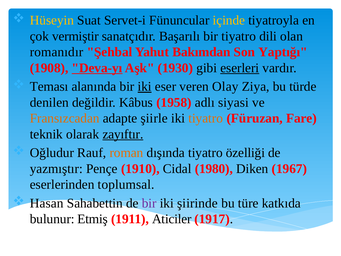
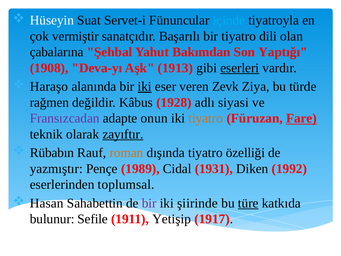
Hüseyin colour: yellow -> white
içinde colour: yellow -> light blue
romanıdır: romanıdır -> çabalarına
Deva-yı underline: present -> none
1930: 1930 -> 1913
Teması: Teması -> Haraşo
Olay: Olay -> Zevk
denilen: denilen -> rağmen
1958: 1958 -> 1928
Fransızcadan colour: orange -> purple
şiirle: şiirle -> onun
Fare underline: none -> present
Oğludur: Oğludur -> Rübabın
1910: 1910 -> 1989
1980: 1980 -> 1931
1967: 1967 -> 1992
türe underline: none -> present
Etmiş: Etmiş -> Sefile
Aticiler: Aticiler -> Yetişip
